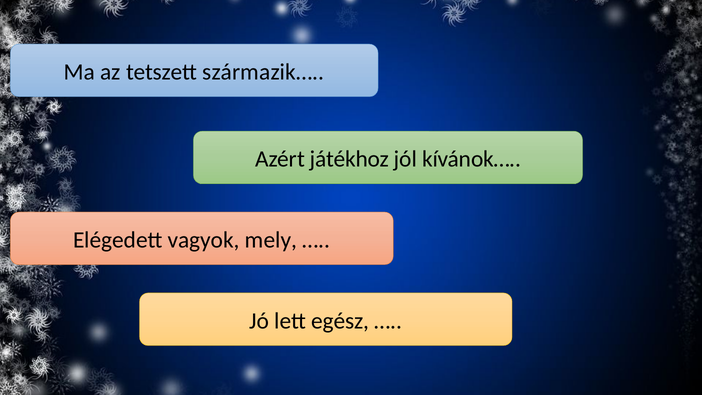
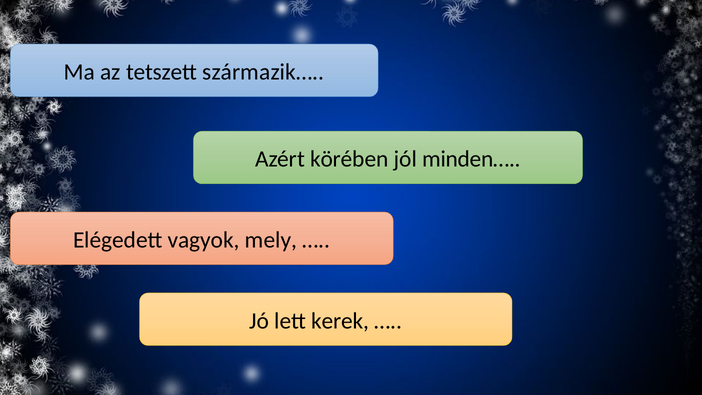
játékhoz: játékhoz -> körében
kívánok…: kívánok… -> minden…
egész: egész -> kerek
